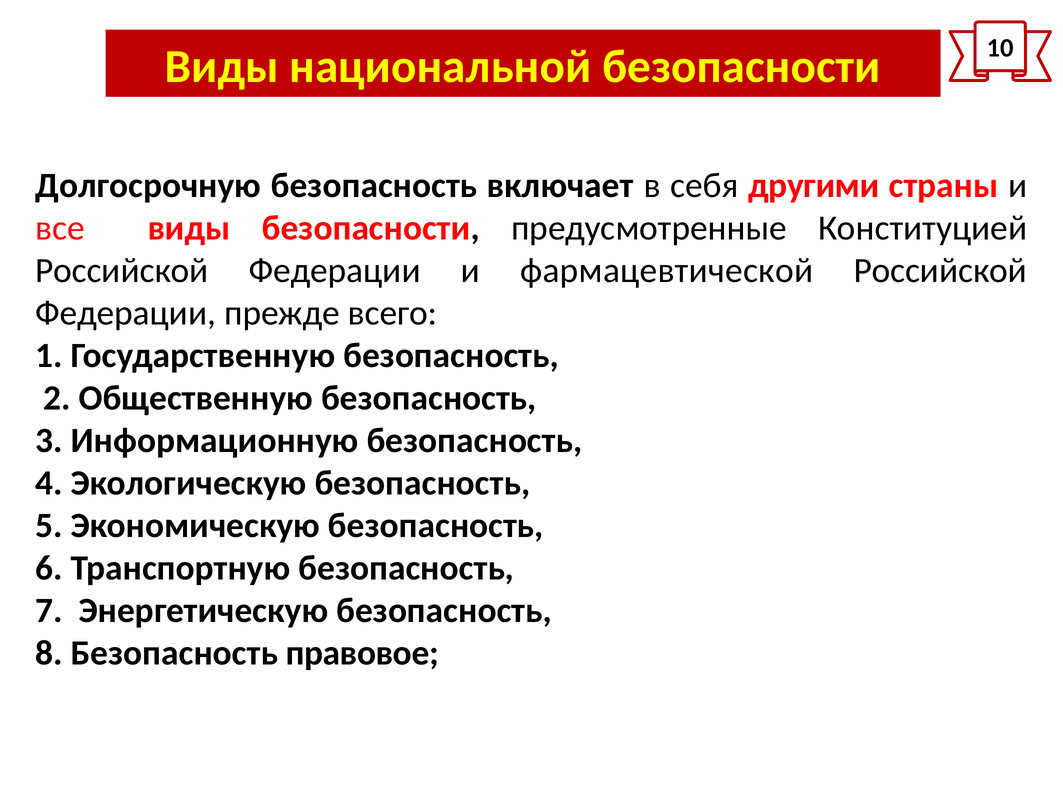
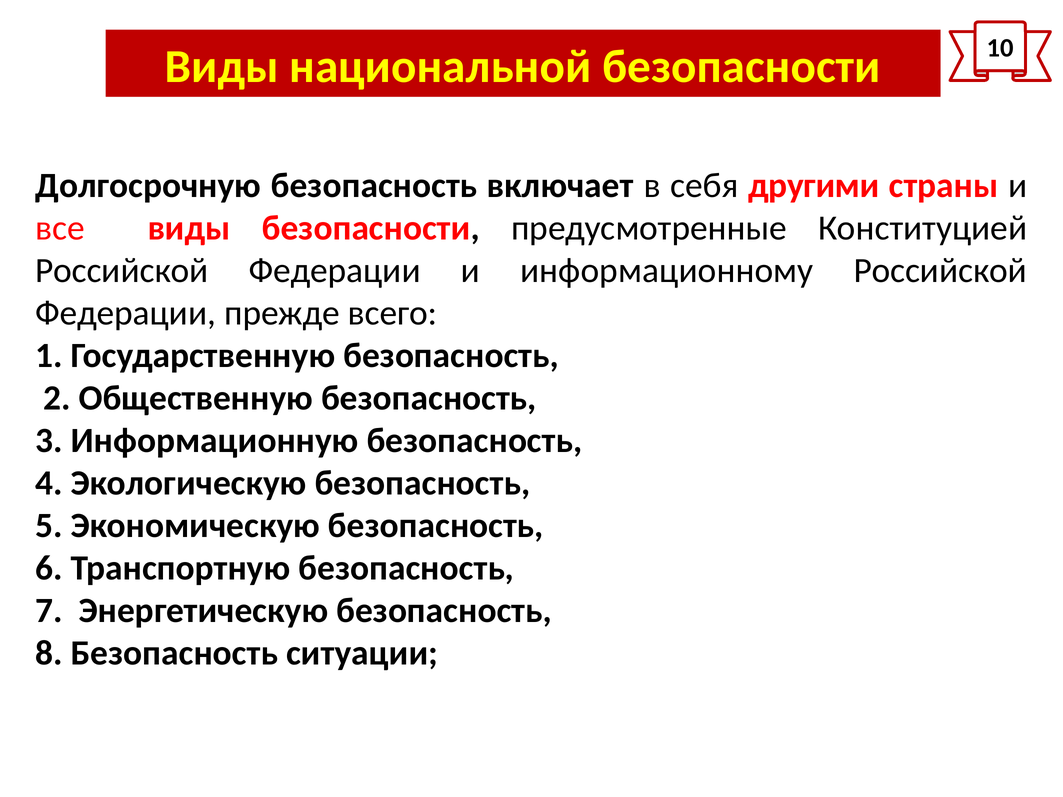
фармацевтической: фармацевтической -> информационному
правовое: правовое -> ситуации
